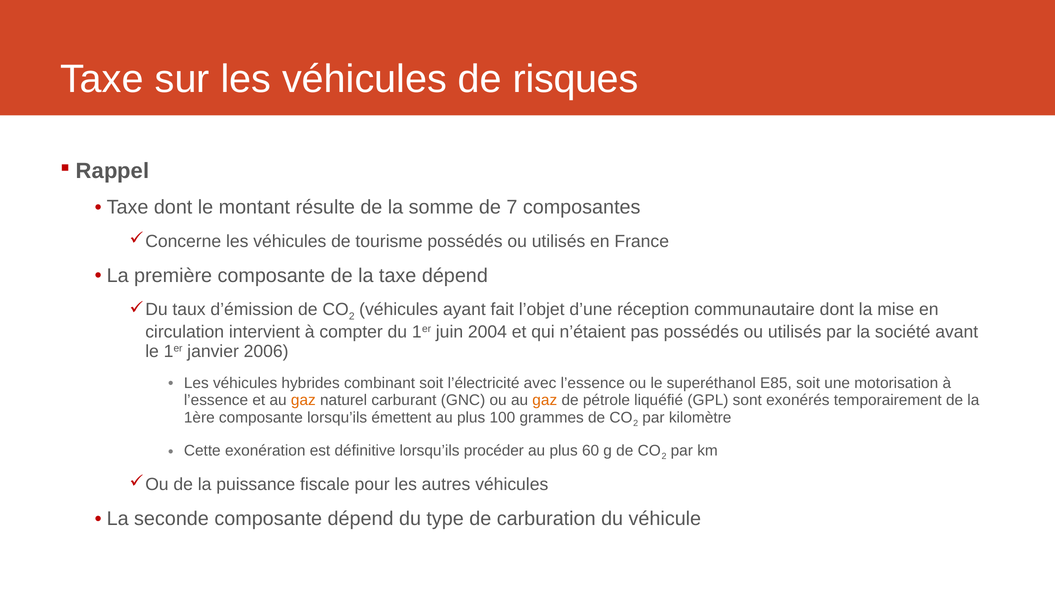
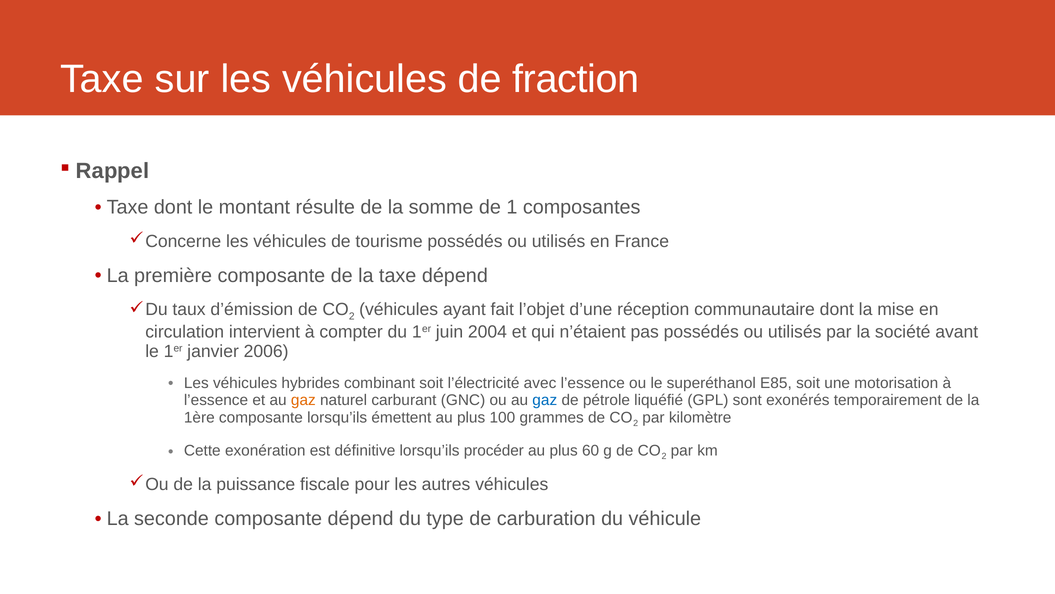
risques: risques -> fraction
7: 7 -> 1
gaz at (545, 400) colour: orange -> blue
